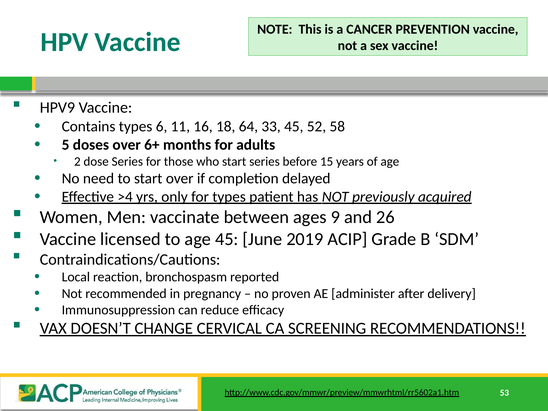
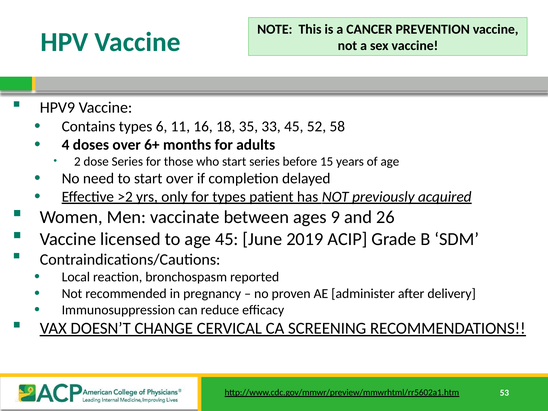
64: 64 -> 35
5: 5 -> 4
>4: >4 -> >2
